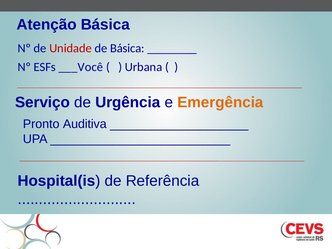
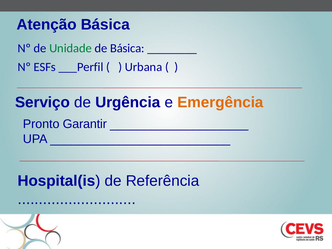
Unidade colour: red -> green
___Você: ___Você -> ___Perfil
Auditiva: Auditiva -> Garantir
